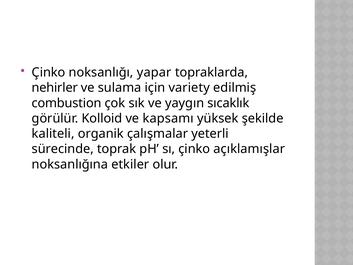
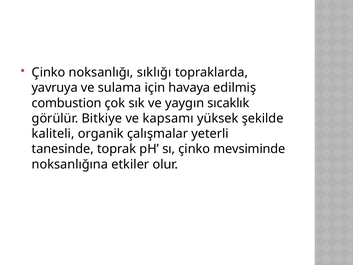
yapar: yapar -> sıklığı
nehirler: nehirler -> yavruya
variety: variety -> havaya
Kolloid: Kolloid -> Bitkiye
sürecinde: sürecinde -> tanesinde
açıklamışlar: açıklamışlar -> mevsiminde
